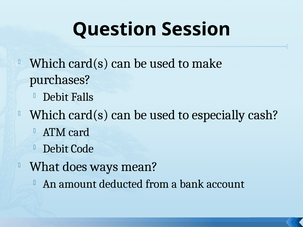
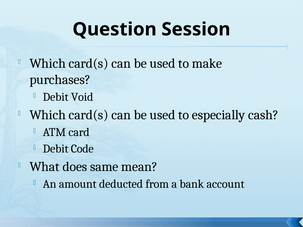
Falls: Falls -> Void
ways: ways -> same
